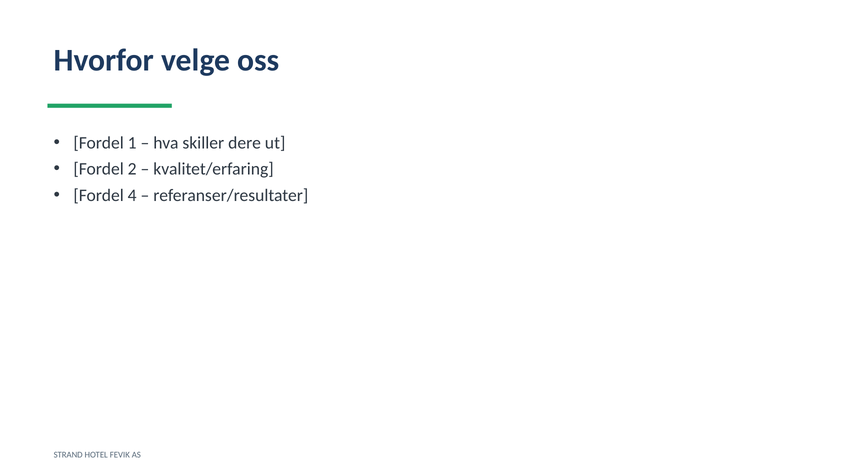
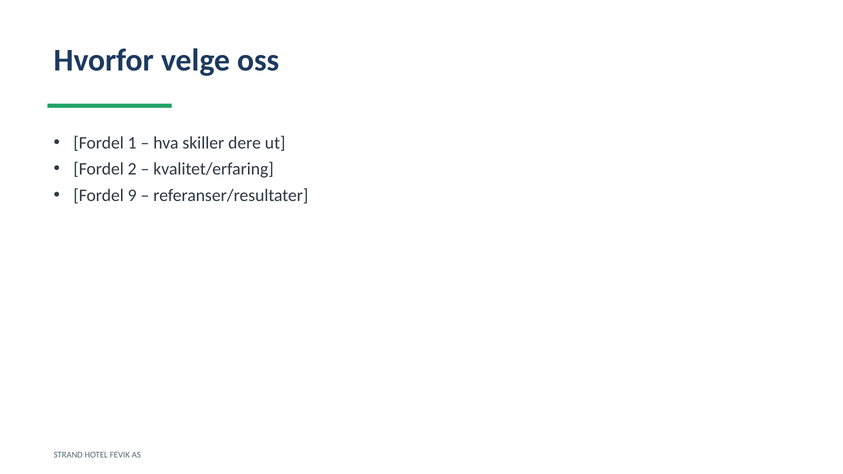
4: 4 -> 9
